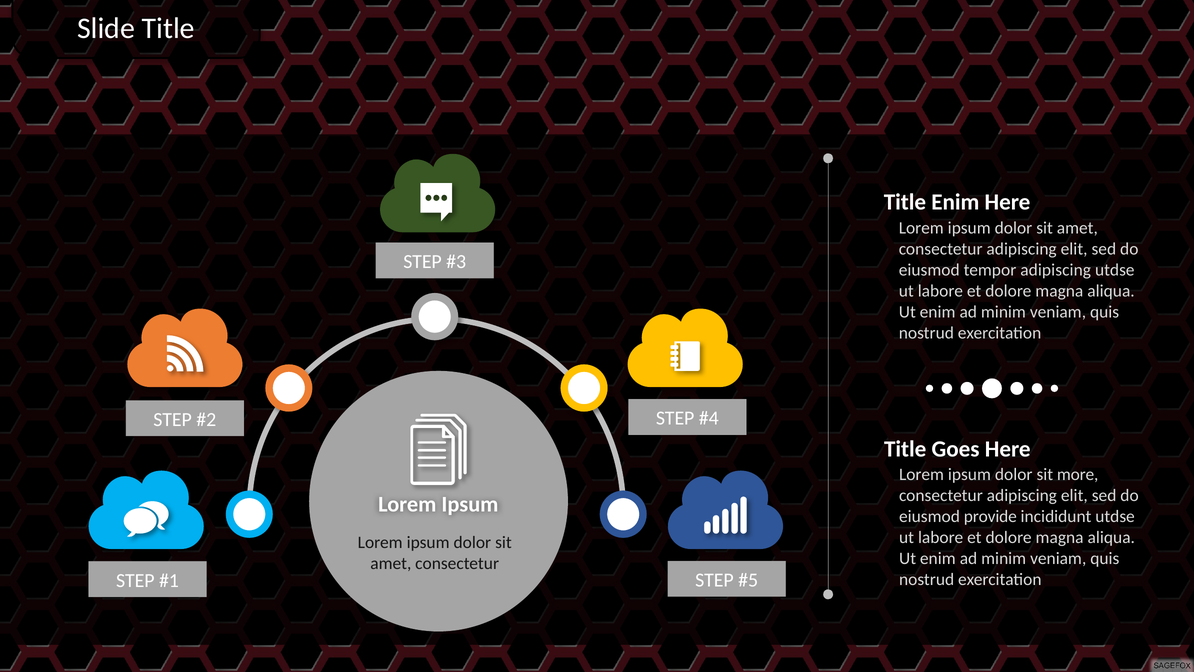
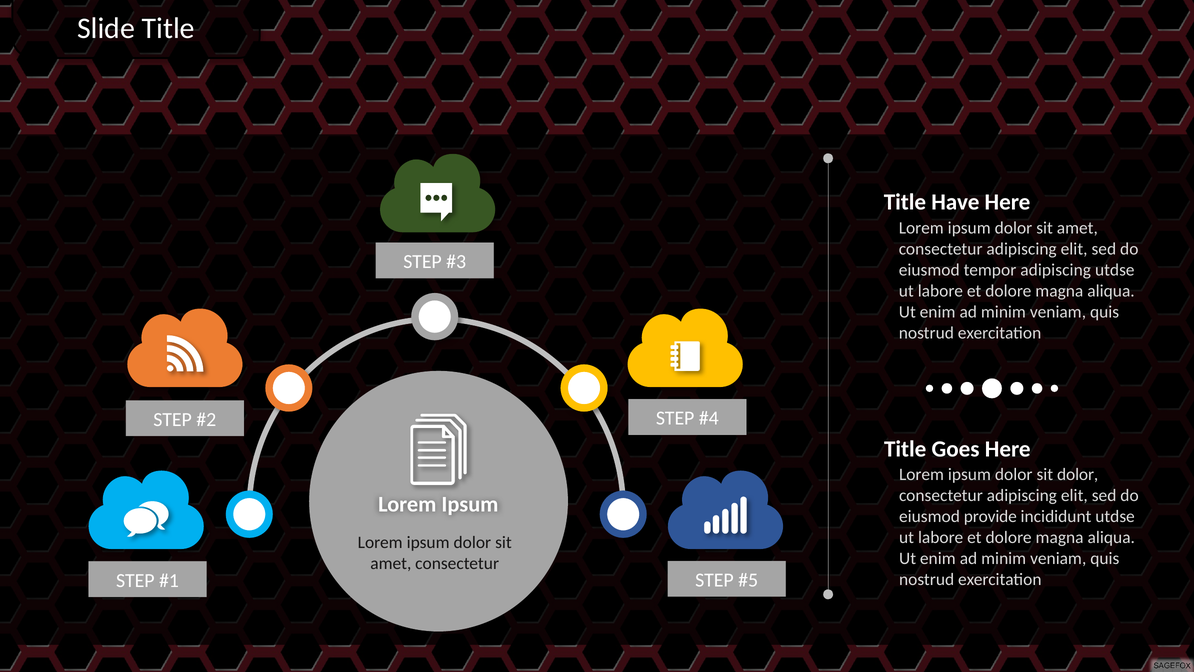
Title Enim: Enim -> Have
sit more: more -> dolor
